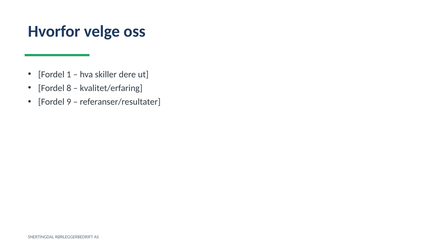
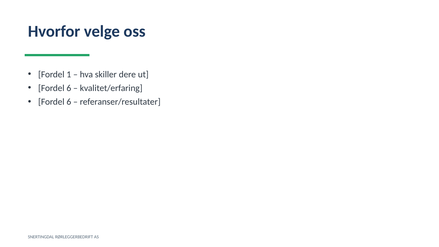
8 at (69, 88): 8 -> 6
9 at (69, 102): 9 -> 6
